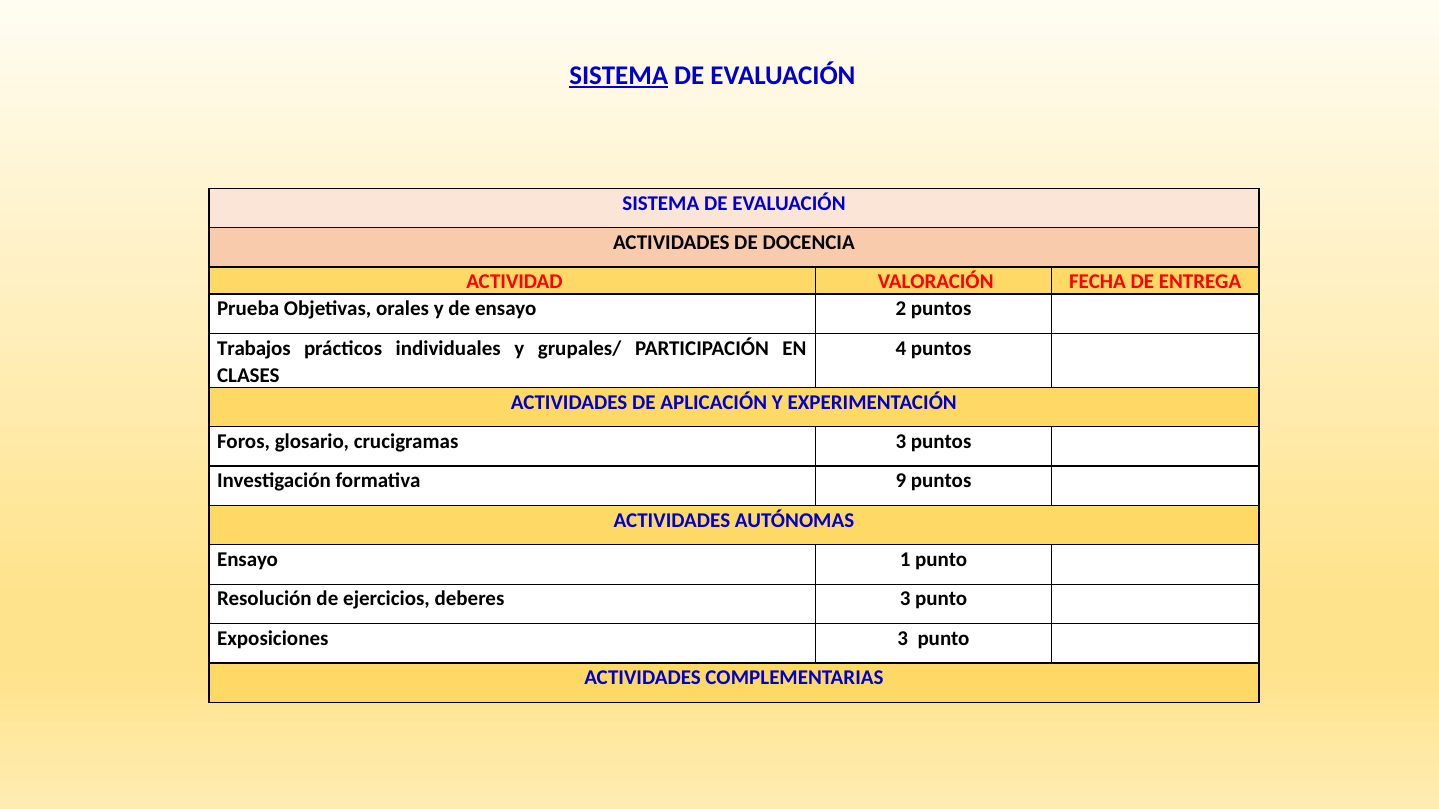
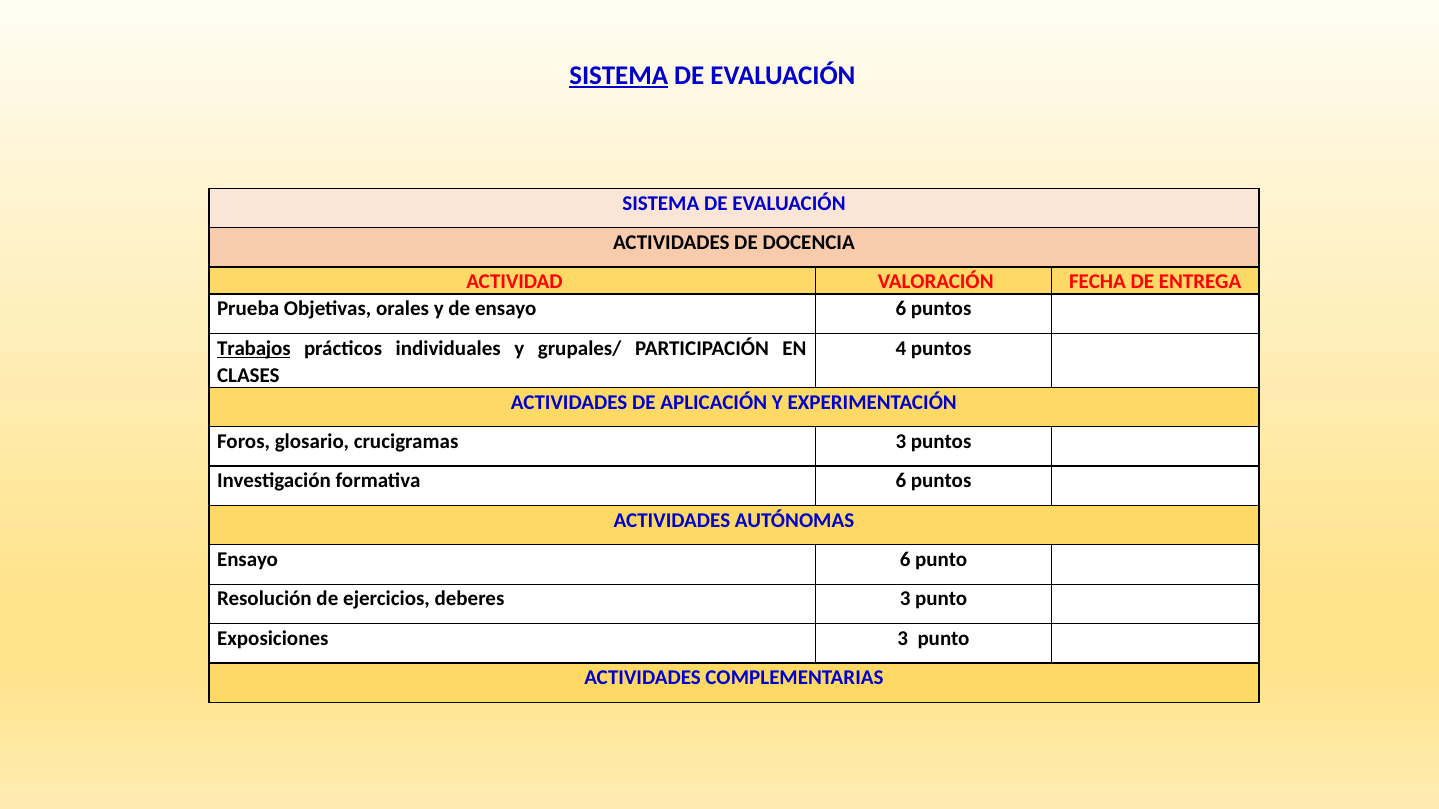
de ensayo 2: 2 -> 6
Trabajos underline: none -> present
formativa 9: 9 -> 6
1 at (905, 560): 1 -> 6
